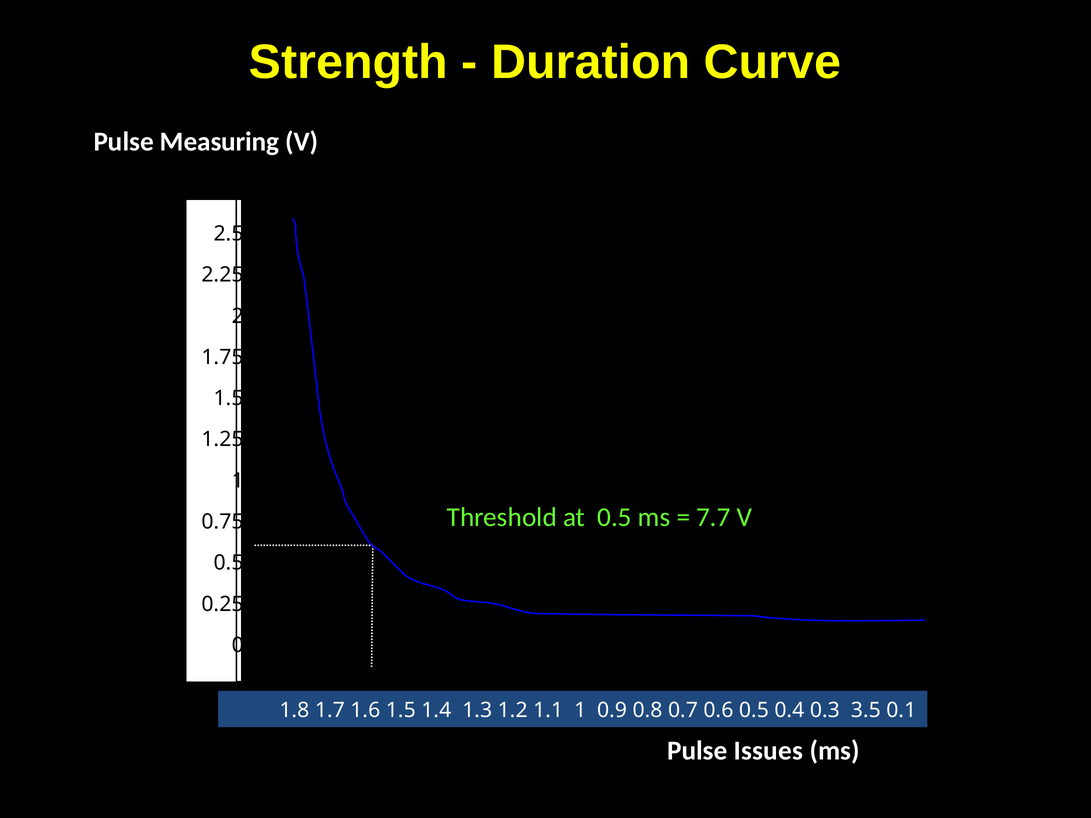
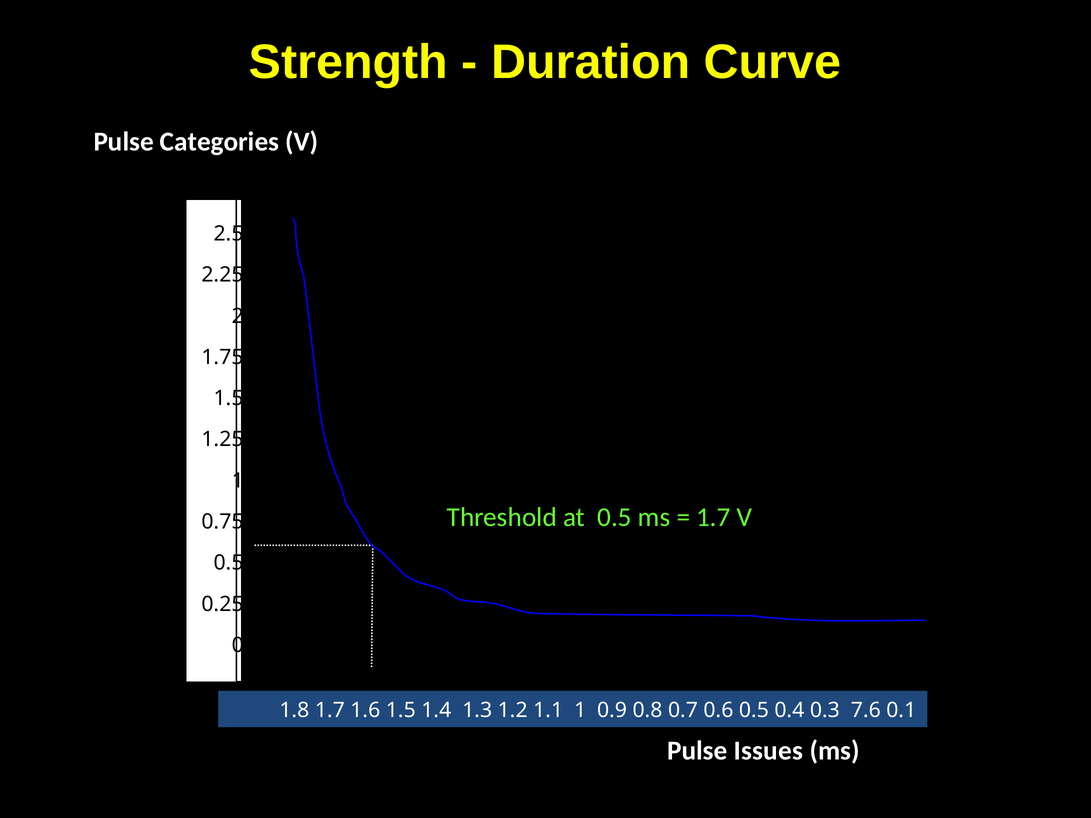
Measuring: Measuring -> Categories
7.7 at (713, 517): 7.7 -> 1.7
3.5 at (866, 711): 3.5 -> 7.6
